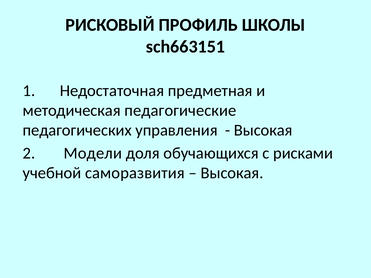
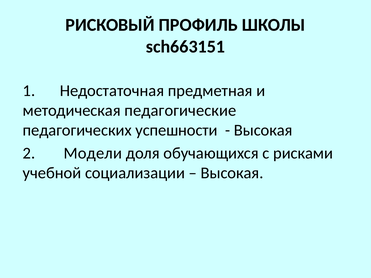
управления: управления -> успешности
саморазвития: саморазвития -> социализации
